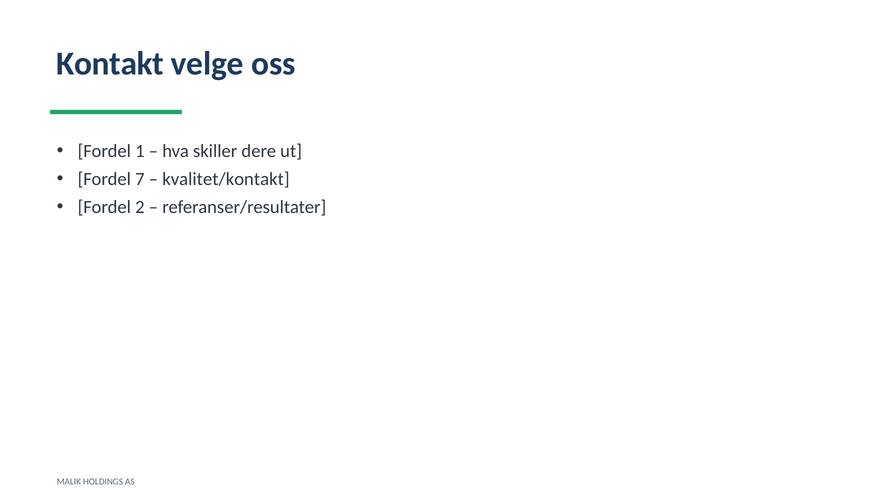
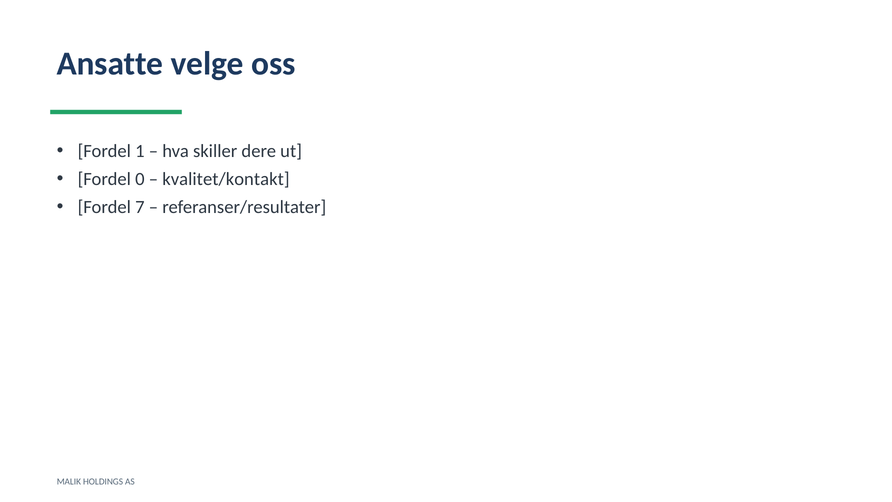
Kontakt: Kontakt -> Ansatte
7: 7 -> 0
2: 2 -> 7
